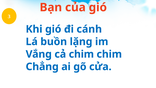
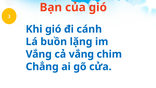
cả chim: chim -> vắng
